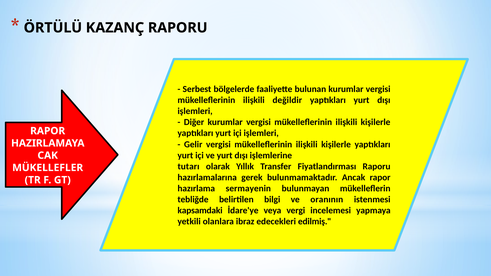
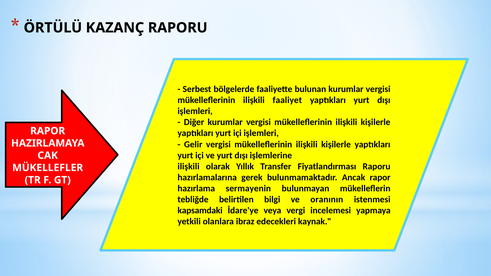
değildir: değildir -> faaliyet
tutarı at (189, 167): tutarı -> ilişkili
edilmiş: edilmiş -> kaynak
